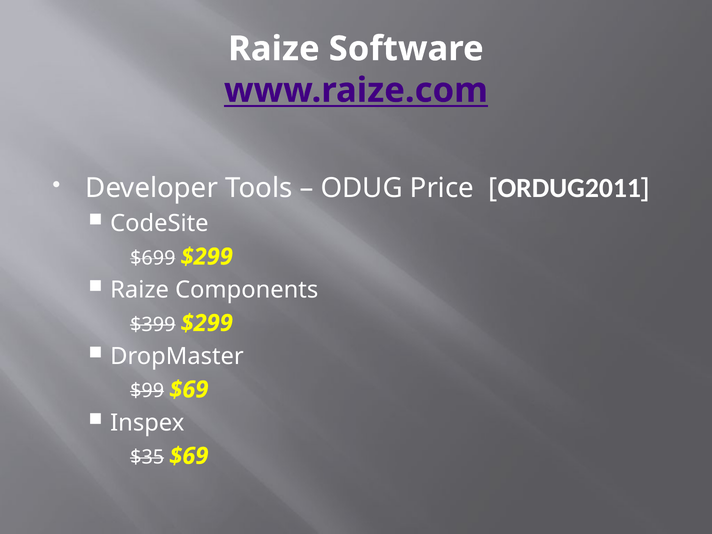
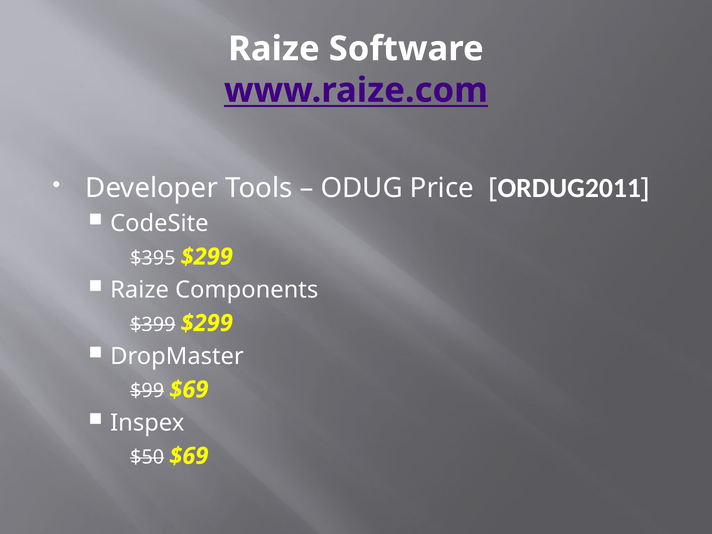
$699: $699 -> $395
$35: $35 -> $50
